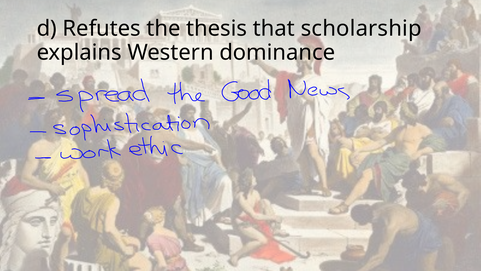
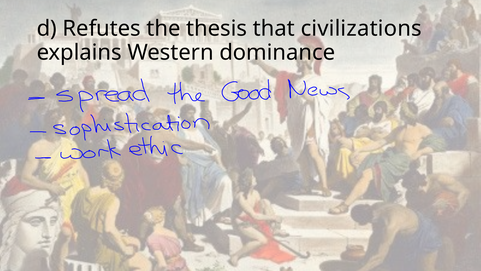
scholarship: scholarship -> civilizations
